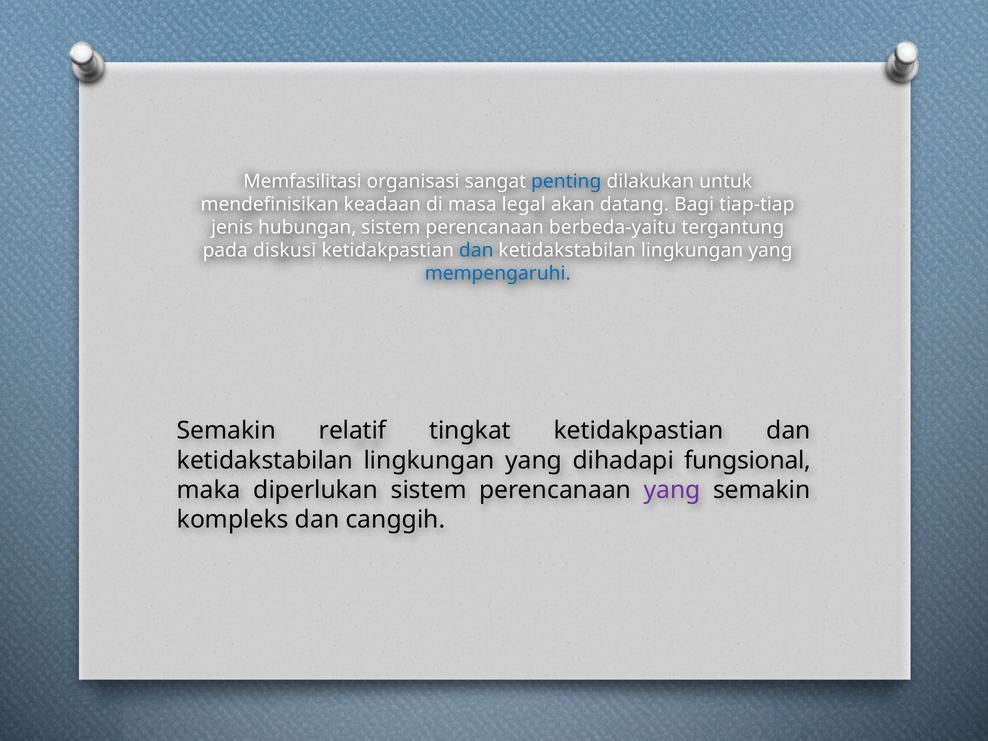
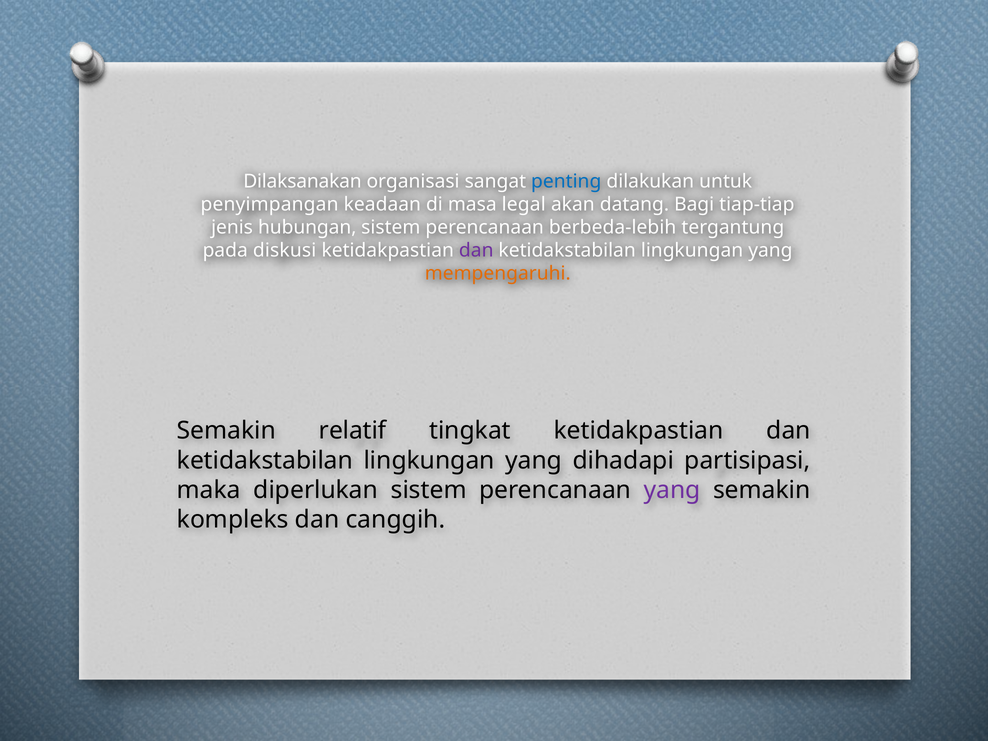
Memfasilitasi: Memfasilitasi -> Dilaksanakan
mendefinisikan: mendefinisikan -> penyimpangan
berbeda-yaitu: berbeda-yaitu -> berbeda-lebih
dan at (476, 251) colour: blue -> purple
mempengaruhi colour: blue -> orange
fungsional: fungsional -> partisipasi
